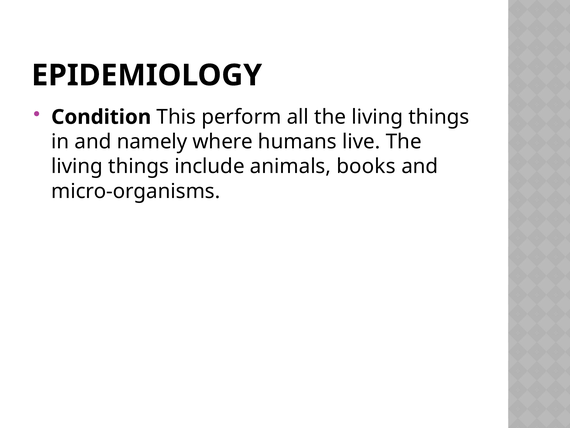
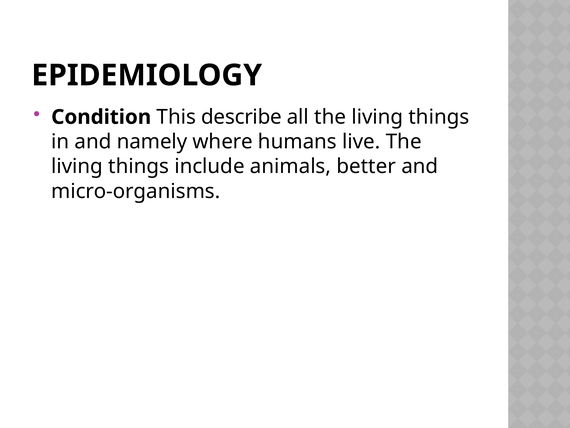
perform: perform -> describe
books: books -> better
